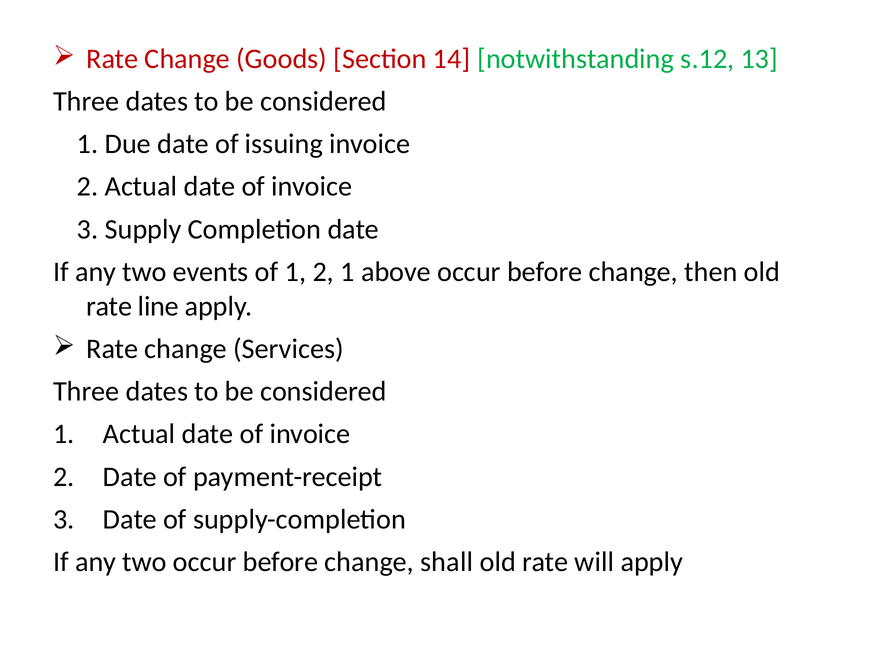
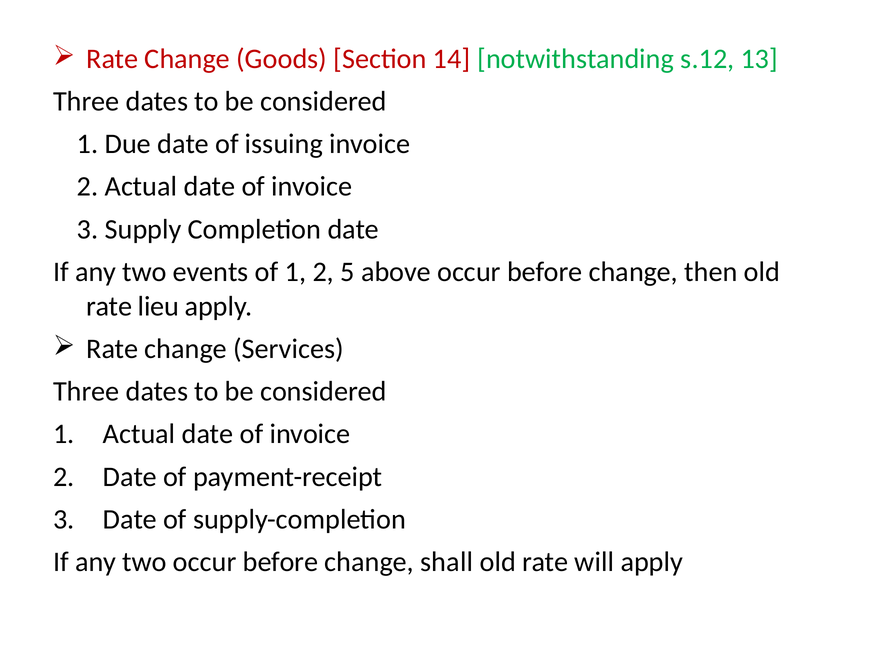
2 1: 1 -> 5
line: line -> lieu
